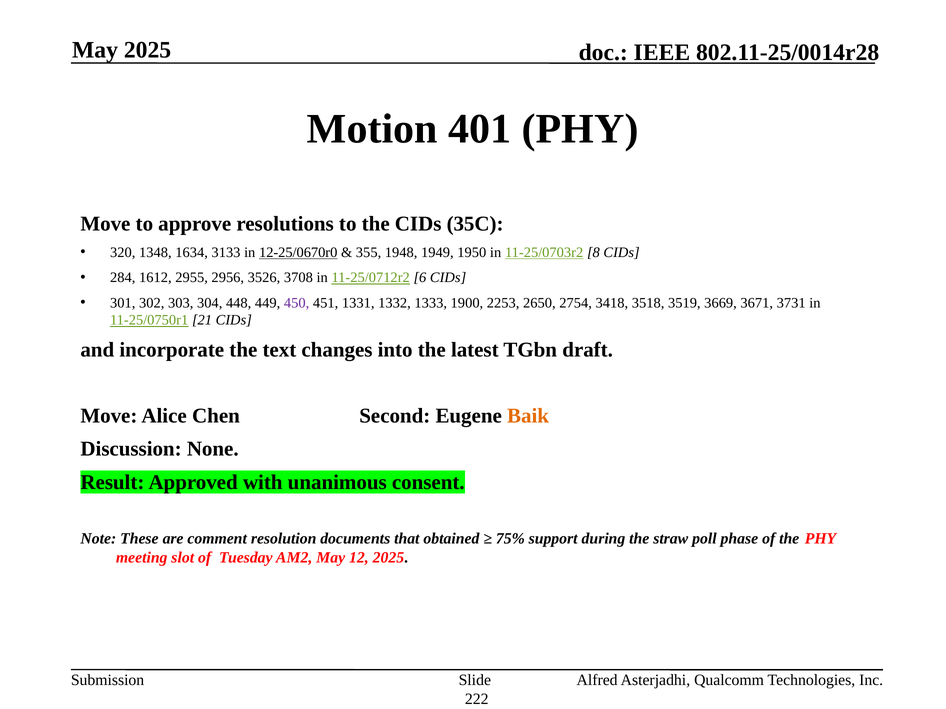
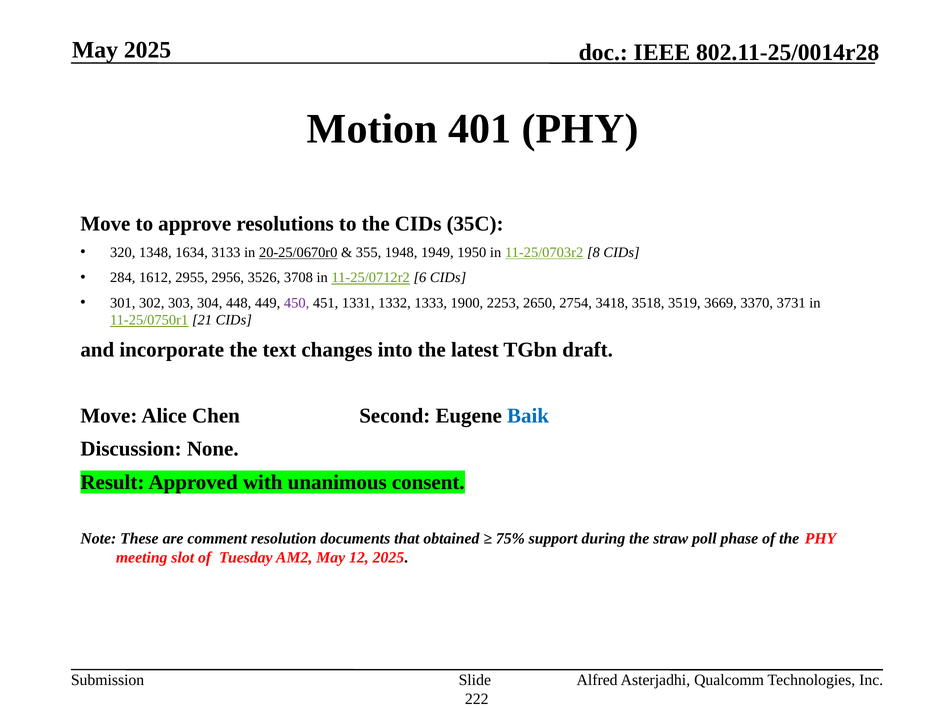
12-25/0670r0: 12-25/0670r0 -> 20-25/0670r0
3671: 3671 -> 3370
Baik colour: orange -> blue
